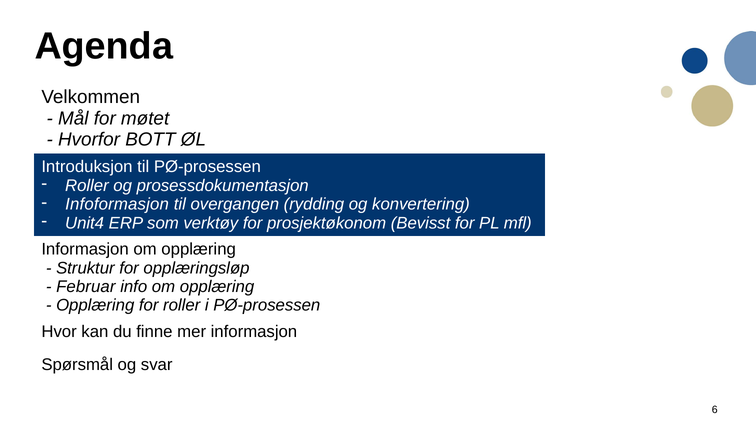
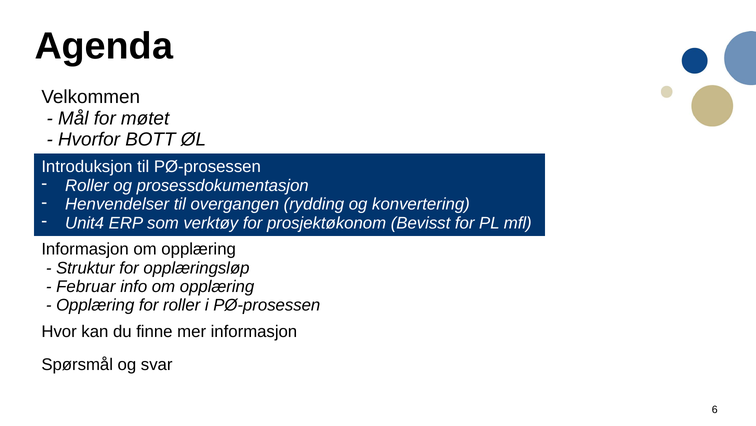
Infoformasjon: Infoformasjon -> Henvendelser
